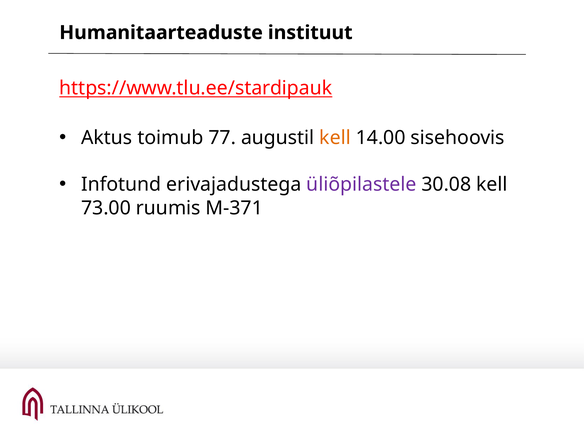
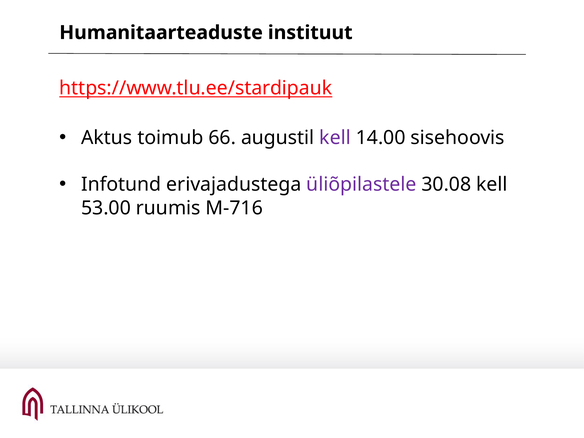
77: 77 -> 66
kell at (335, 138) colour: orange -> purple
73.00: 73.00 -> 53.00
M-371: M-371 -> M-716
